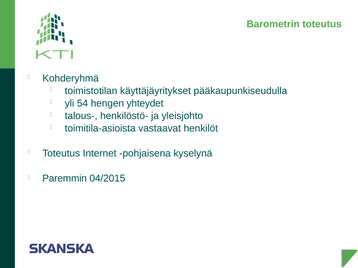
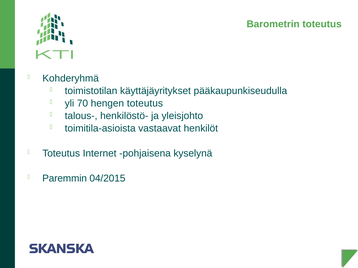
54: 54 -> 70
hengen yhteydet: yhteydet -> toteutus
